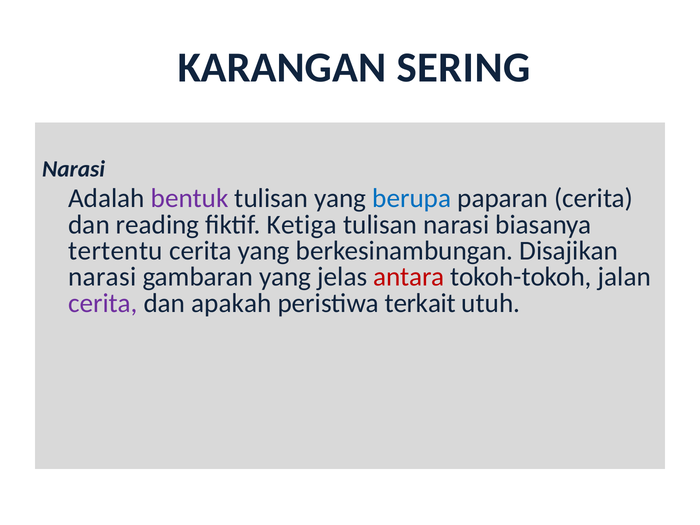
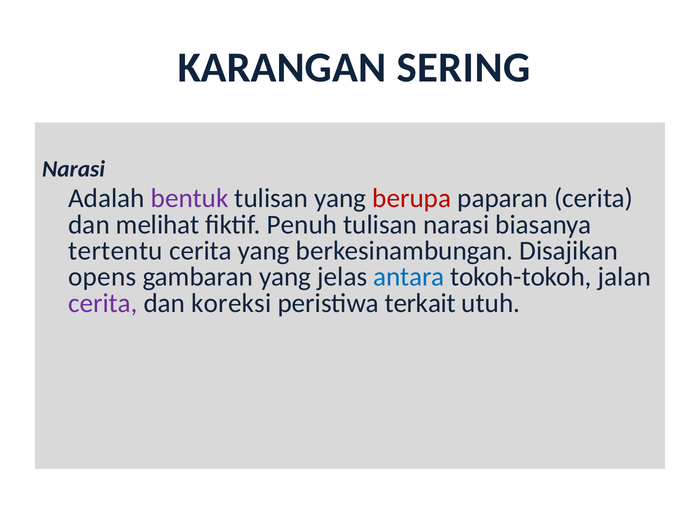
berupa colour: blue -> red
reading: reading -> melihat
Ketiga: Ketiga -> Penuh
narasi at (102, 277): narasi -> opens
antara colour: red -> blue
apakah: apakah -> koreksi
